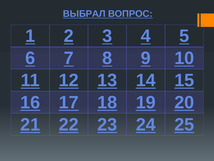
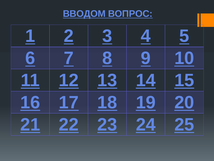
ВЫБРАЛ: ВЫБРАЛ -> ВВОДОМ
